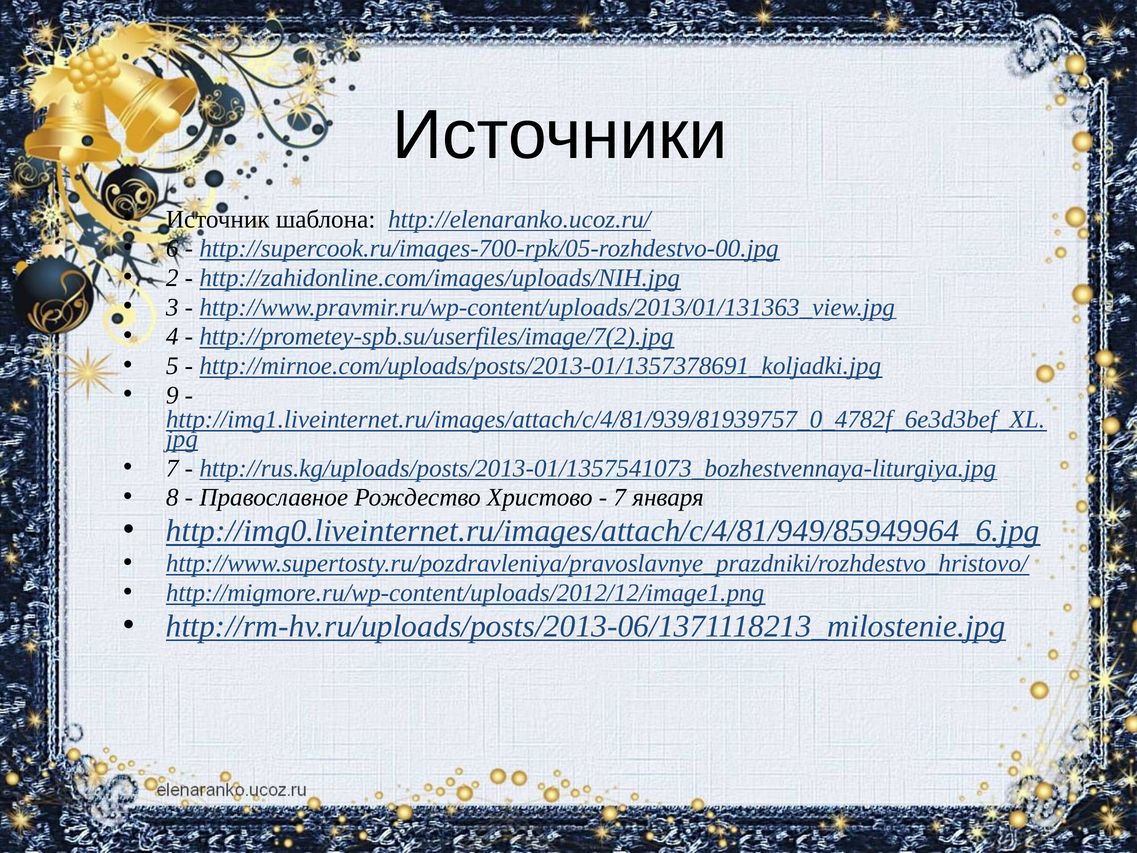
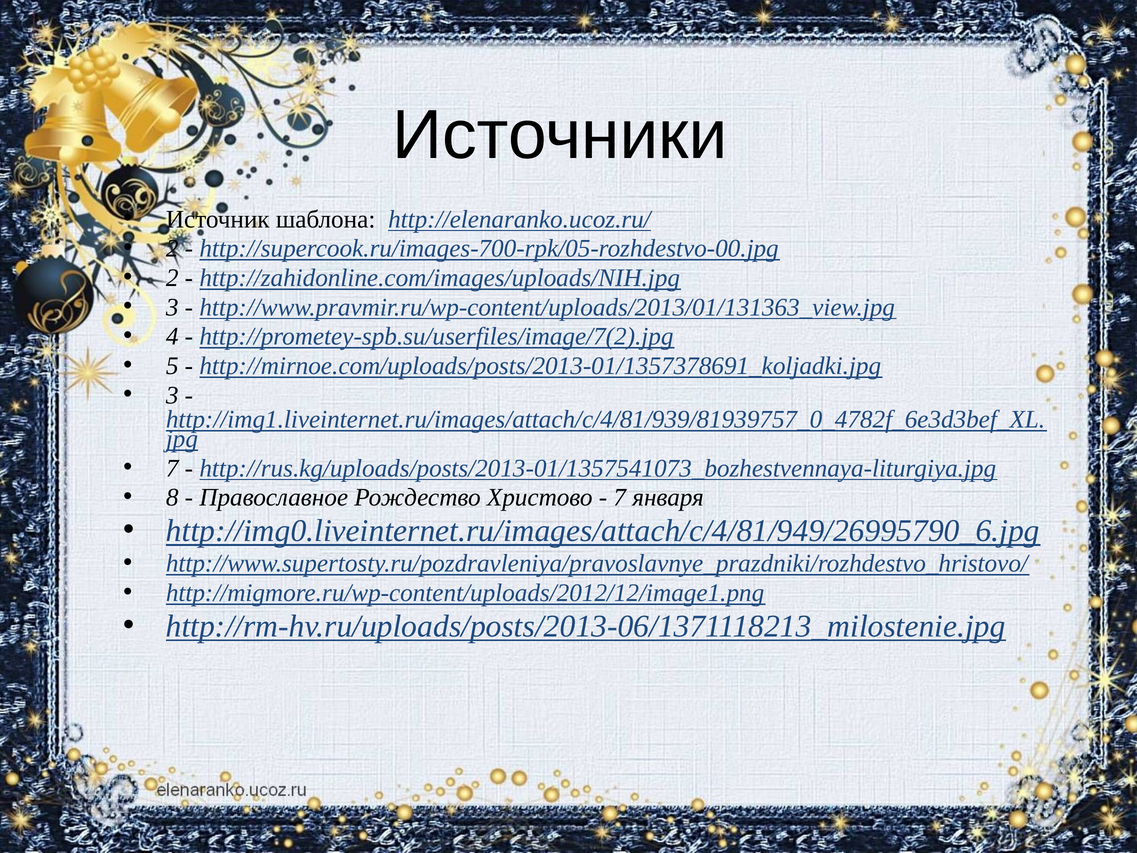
6 at (172, 249): 6 -> 2
9 at (172, 395): 9 -> 3
http://img0.liveinternet.ru/images/attach/c/4/81/949/85949964_6.jpg: http://img0.liveinternet.ru/images/attach/c/4/81/949/85949964_6.jpg -> http://img0.liveinternet.ru/images/attach/c/4/81/949/26995790_6.jpg
